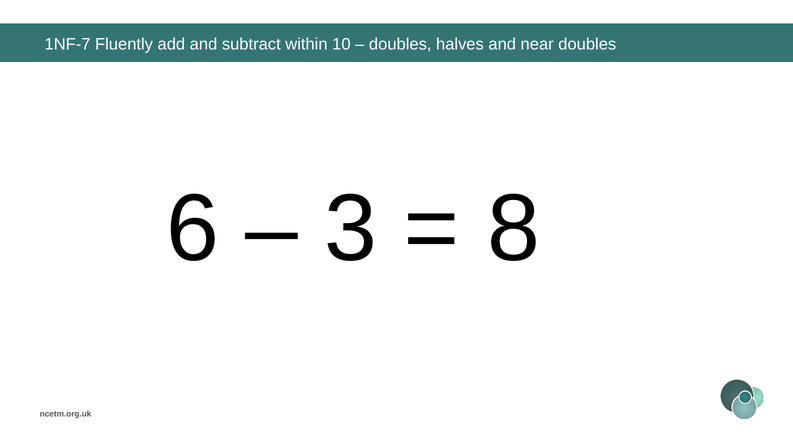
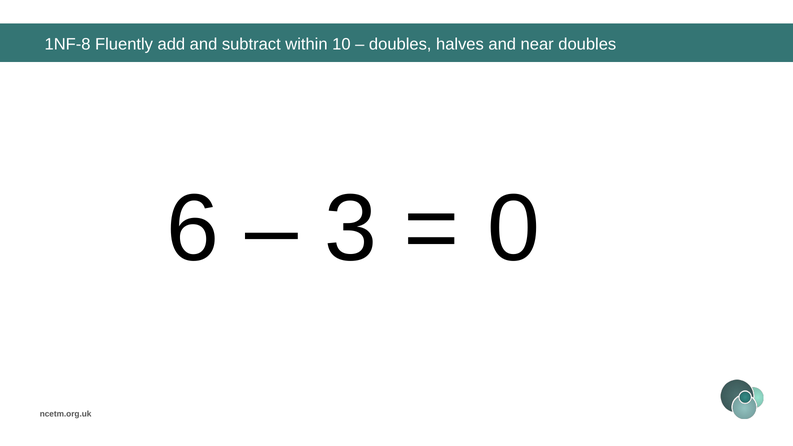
1NF-7: 1NF-7 -> 1NF-8
8: 8 -> 0
